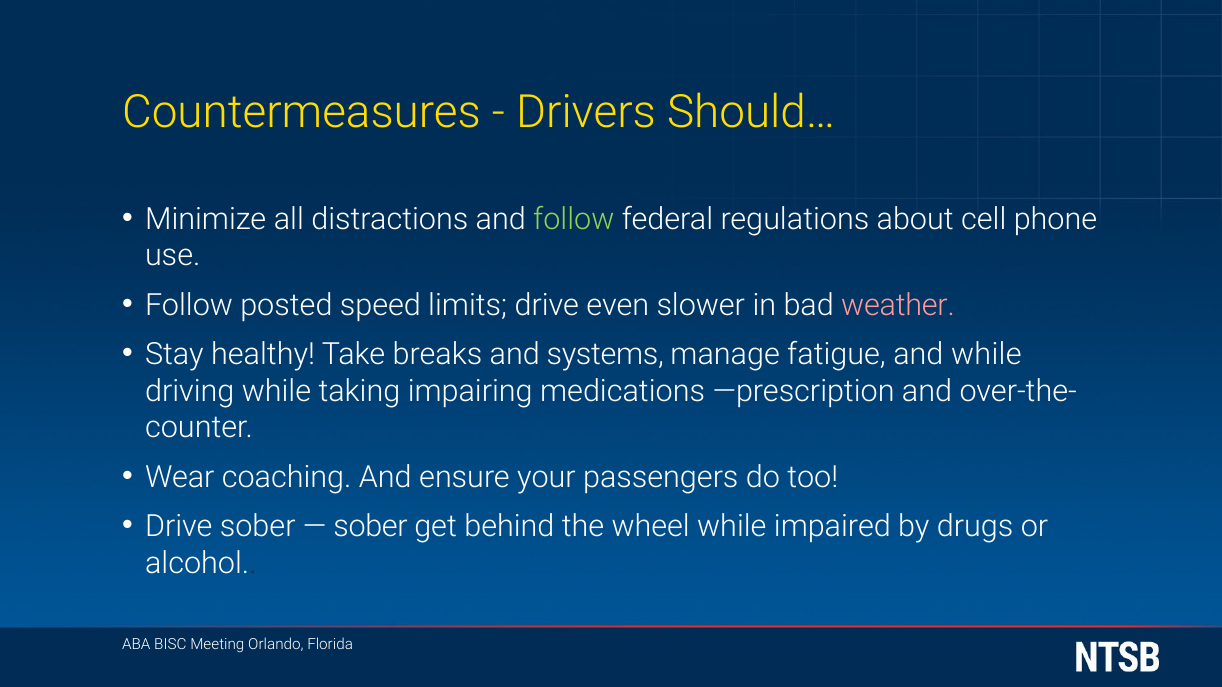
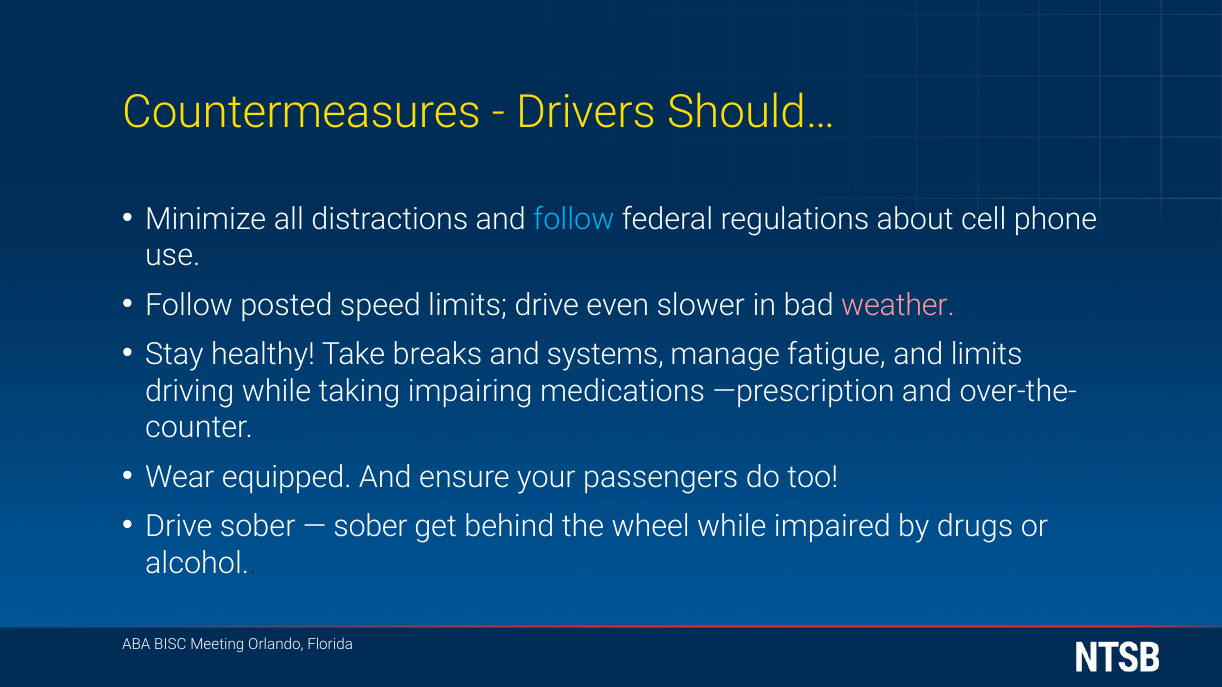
follow at (574, 219) colour: light green -> light blue
and while: while -> limits
coaching: coaching -> equipped
